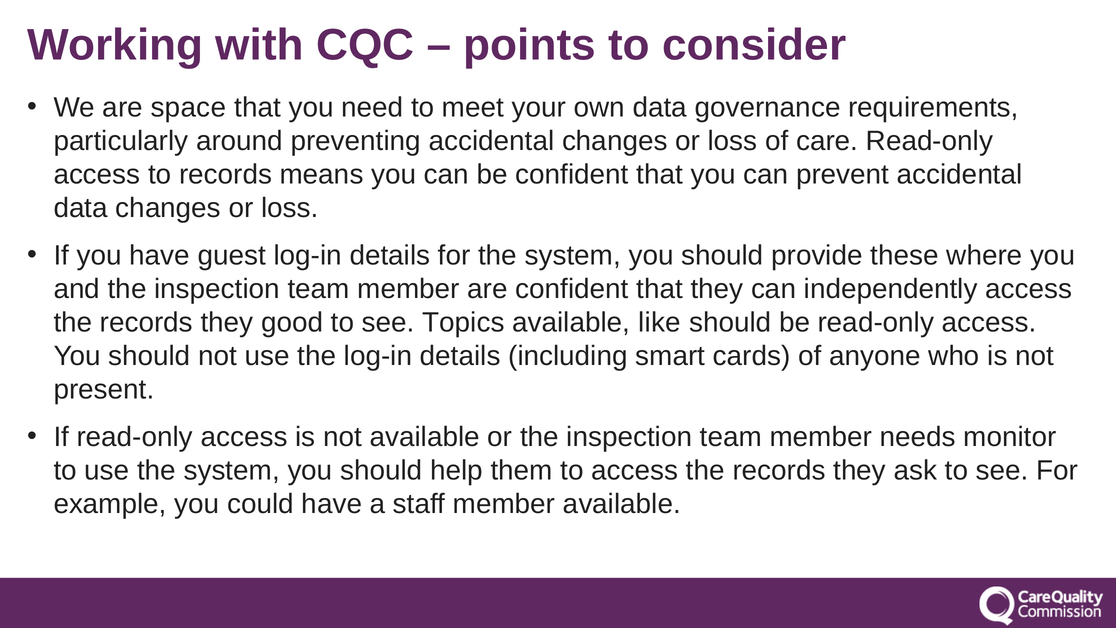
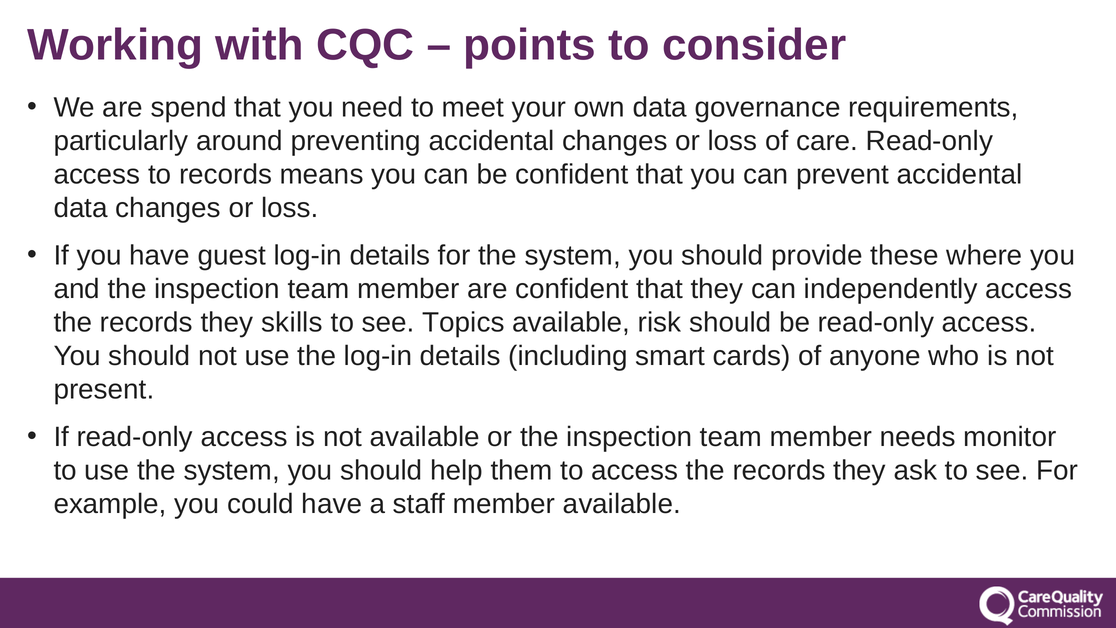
space: space -> spend
good: good -> skills
like: like -> risk
